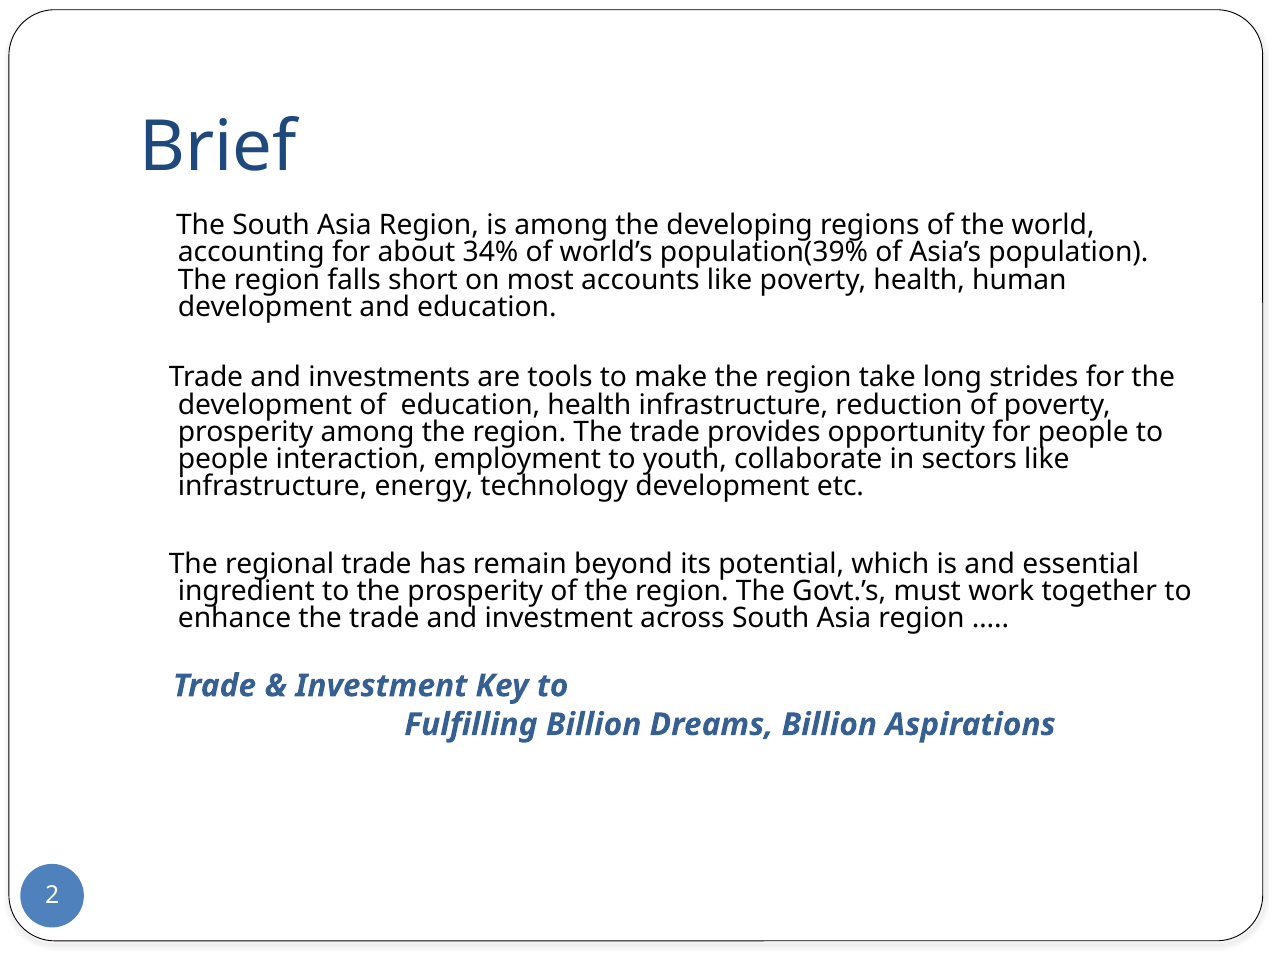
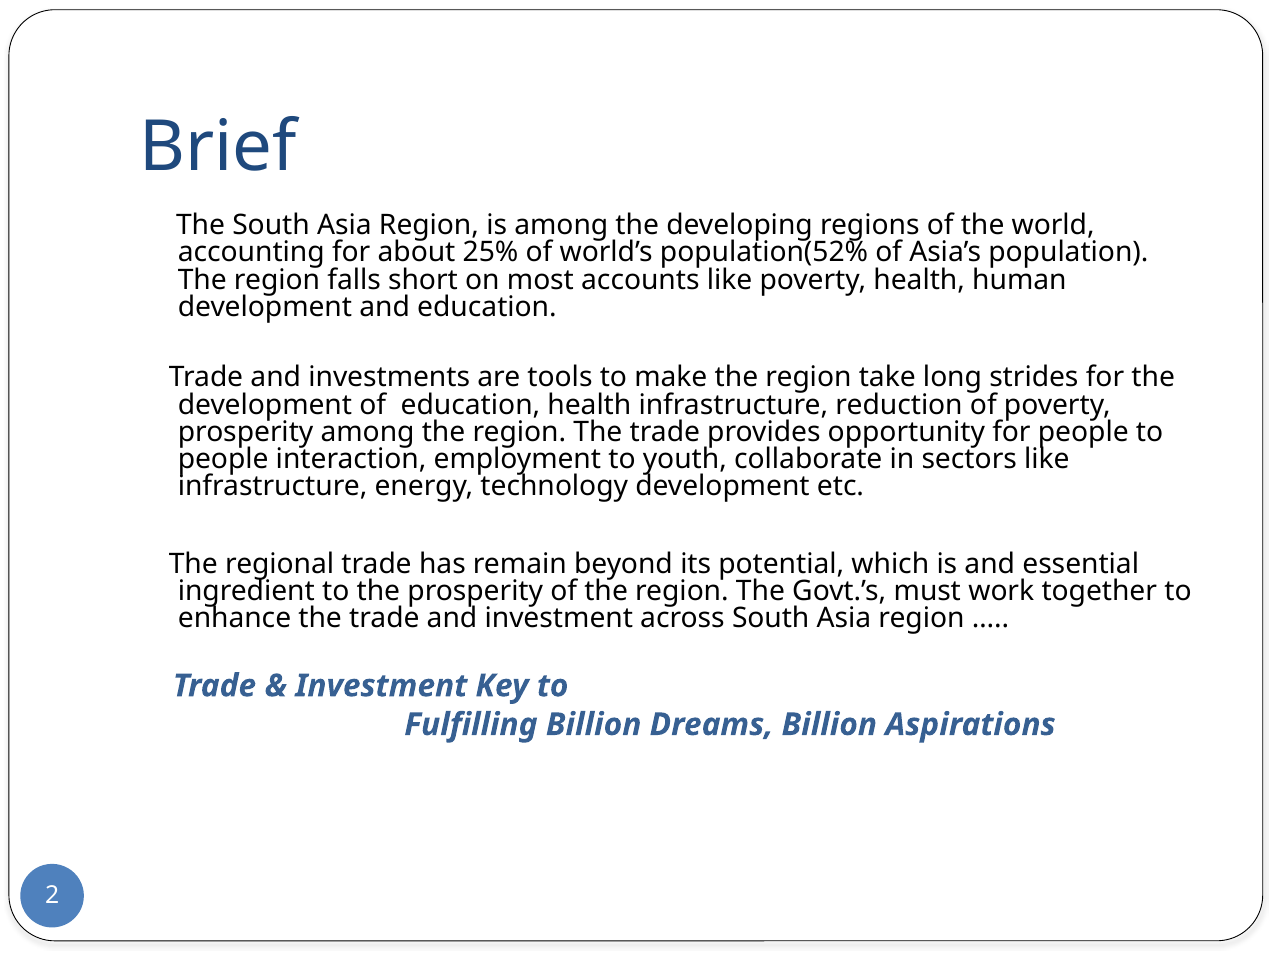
34%: 34% -> 25%
population(39%: population(39% -> population(52%
